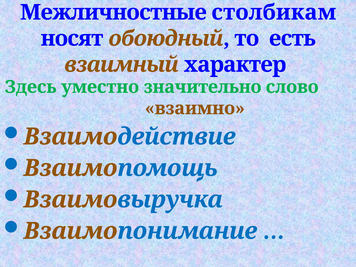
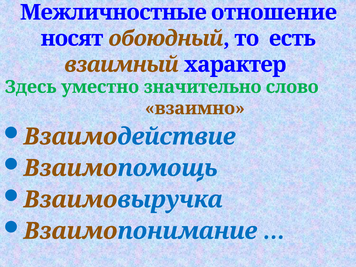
столбикам: столбикам -> отношение
